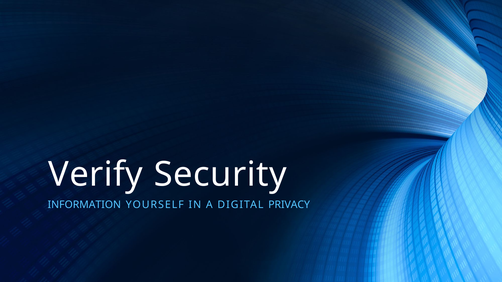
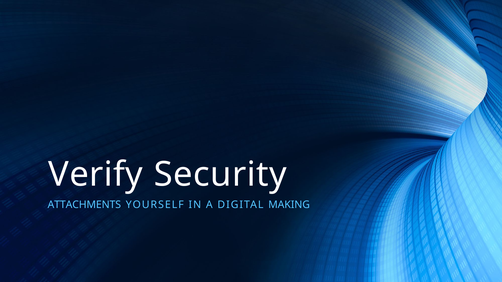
INFORMATION: INFORMATION -> ATTACHMENTS
PRIVACY: PRIVACY -> MAKING
